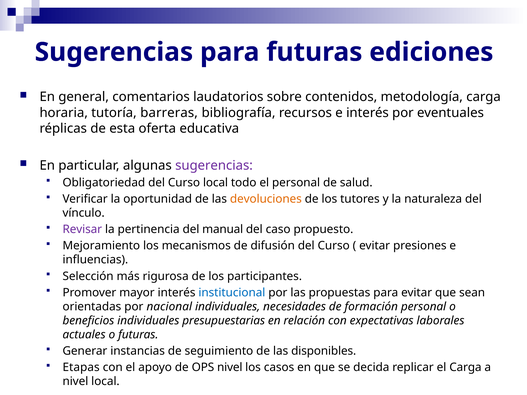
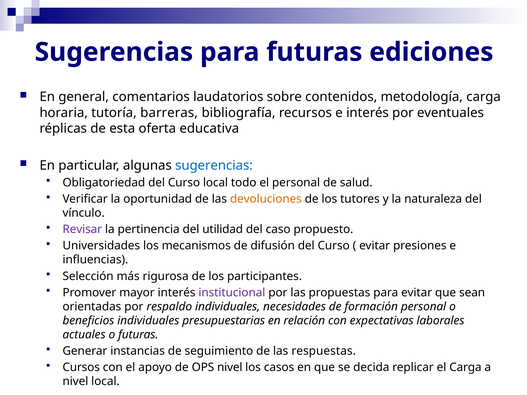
sugerencias at (214, 166) colour: purple -> blue
manual: manual -> utilidad
Mejoramiento: Mejoramiento -> Universidades
institucional colour: blue -> purple
nacional: nacional -> respaldo
disponibles: disponibles -> respuestas
Etapas: Etapas -> Cursos
